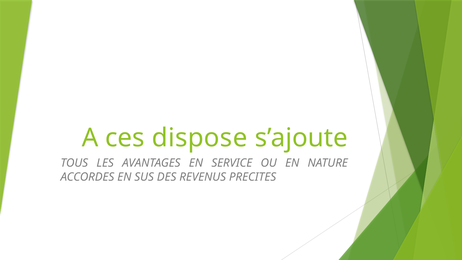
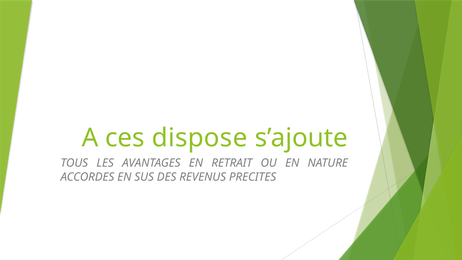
SERVICE: SERVICE -> RETRAIT
